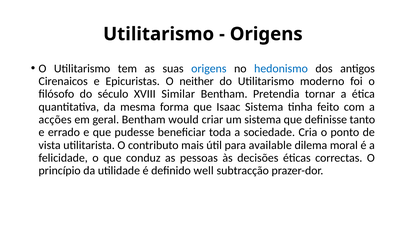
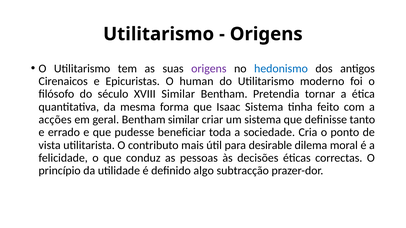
origens at (209, 69) colour: blue -> purple
neither: neither -> human
Bentham would: would -> similar
available: available -> desirable
well: well -> algo
